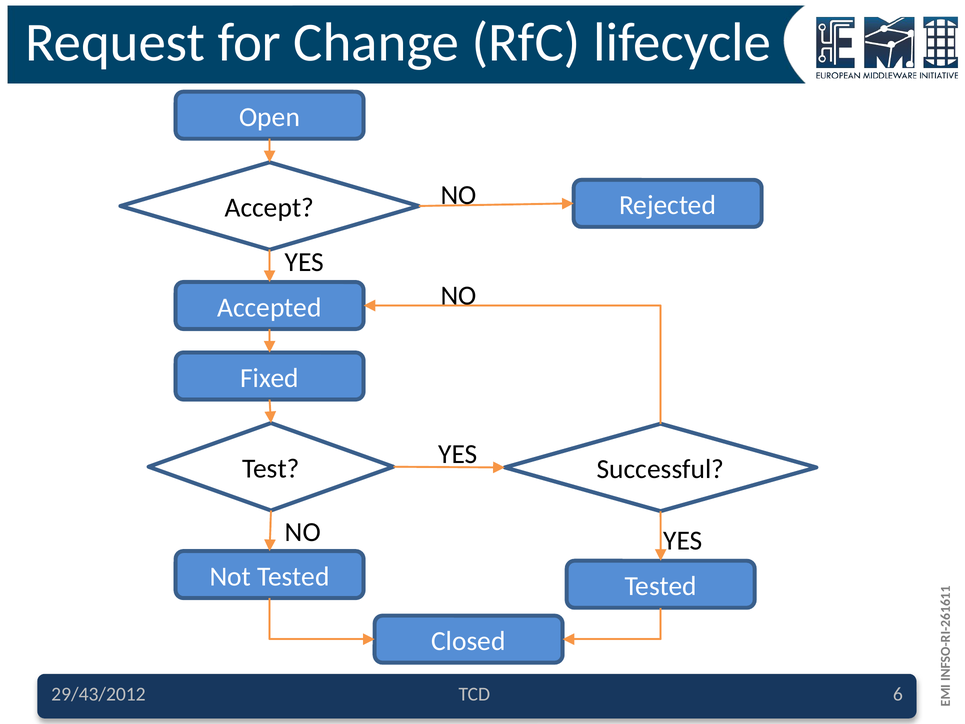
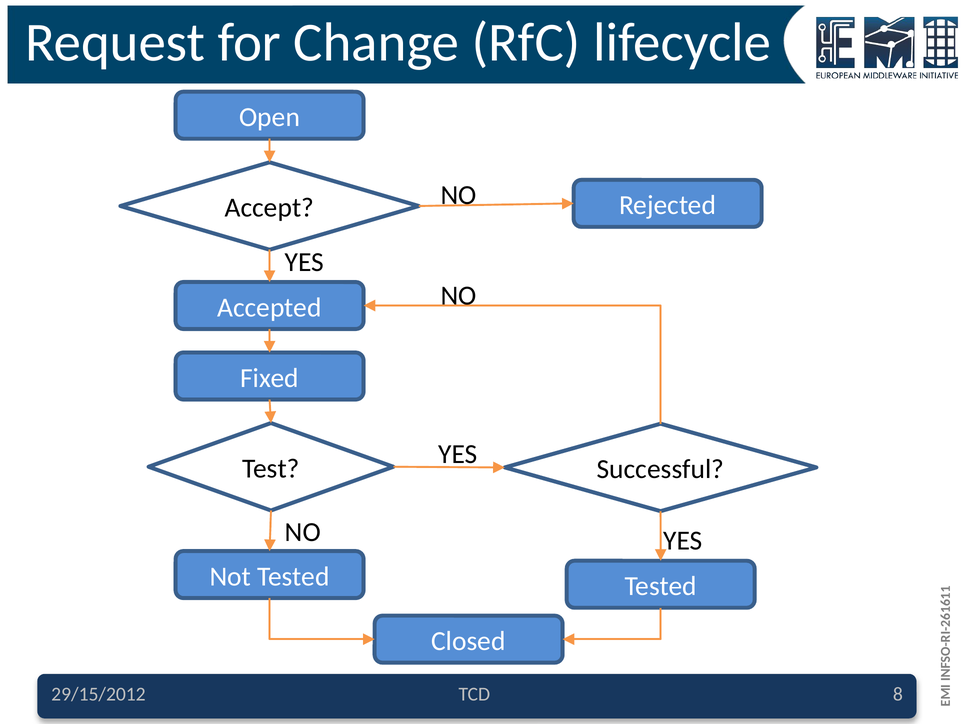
29/43/2012: 29/43/2012 -> 29/15/2012
TCD 6: 6 -> 8
